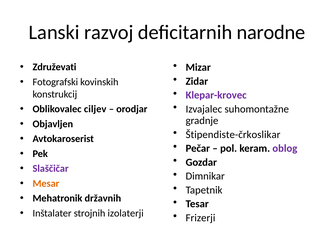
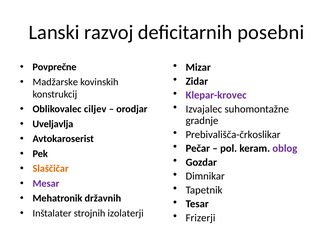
narodne: narodne -> posebni
Združevati: Združevati -> Povprečne
Fotografski: Fotografski -> Madžarske
Objavljen: Objavljen -> Uveljavlja
Štipendiste-črkoslikar: Štipendiste-črkoslikar -> Prebivališča-črkoslikar
Slaščičar colour: purple -> orange
Mesar colour: orange -> purple
